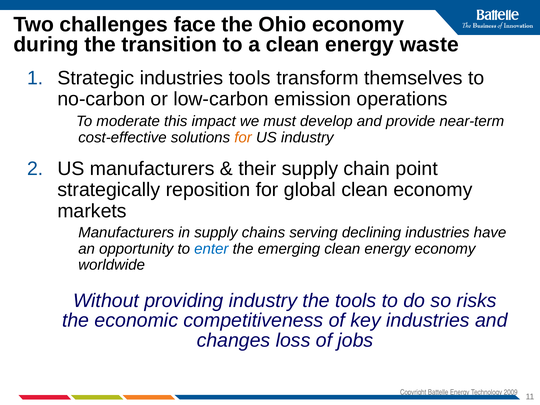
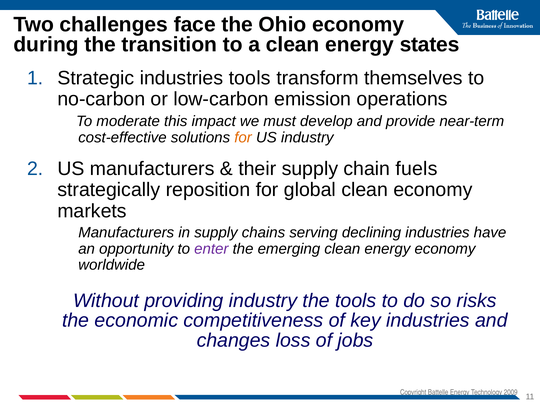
waste: waste -> states
point: point -> fuels
enter colour: blue -> purple
